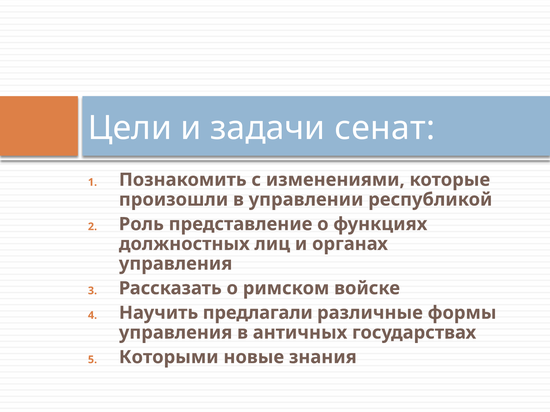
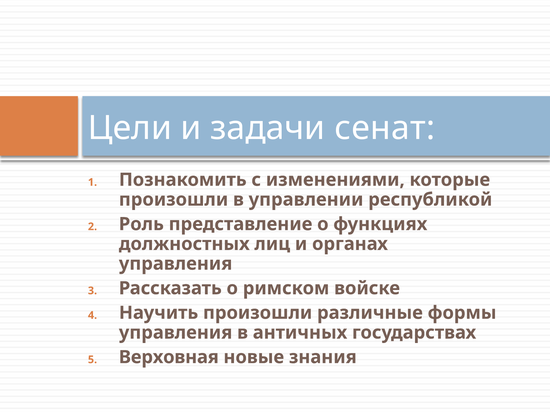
Научить предлагали: предлагали -> произошли
Которыми: Которыми -> Верховная
